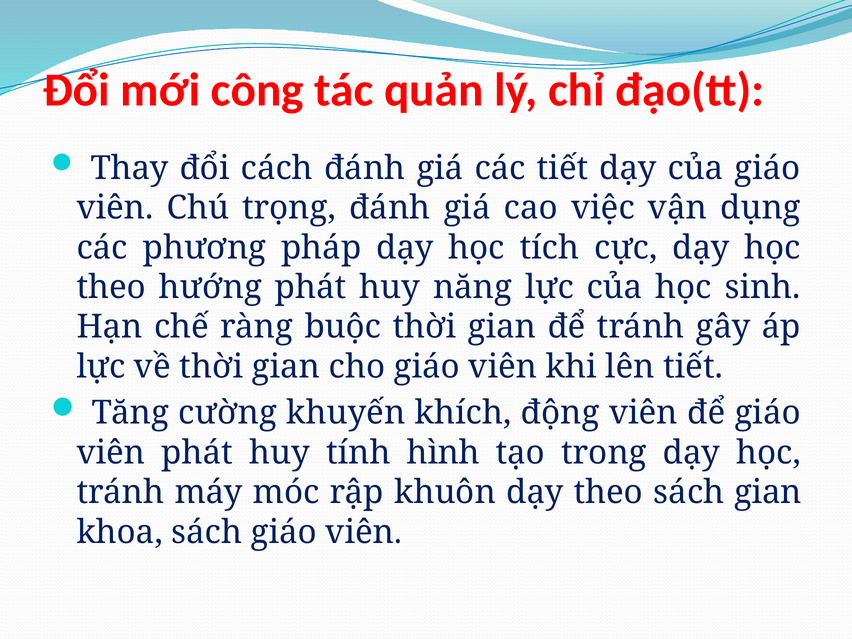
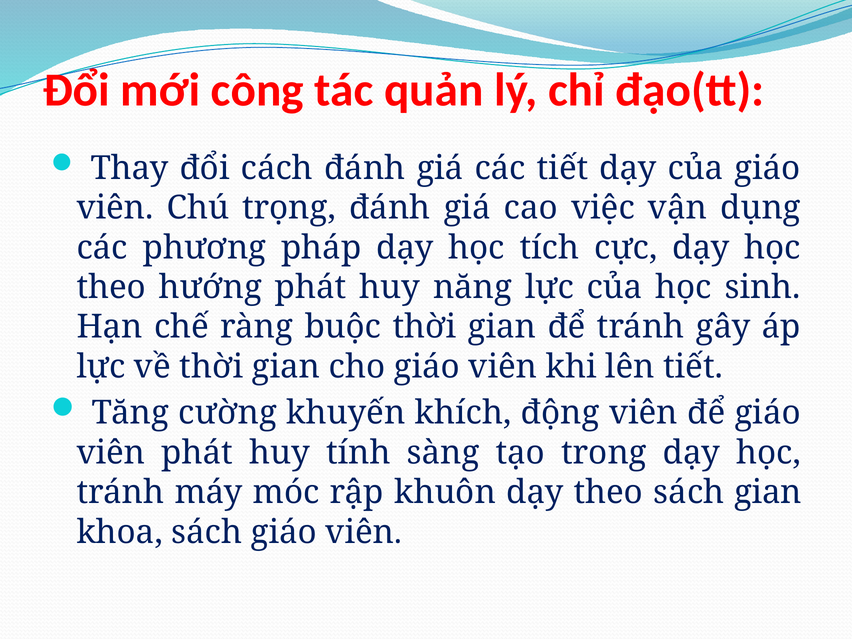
hình: hình -> sàng
